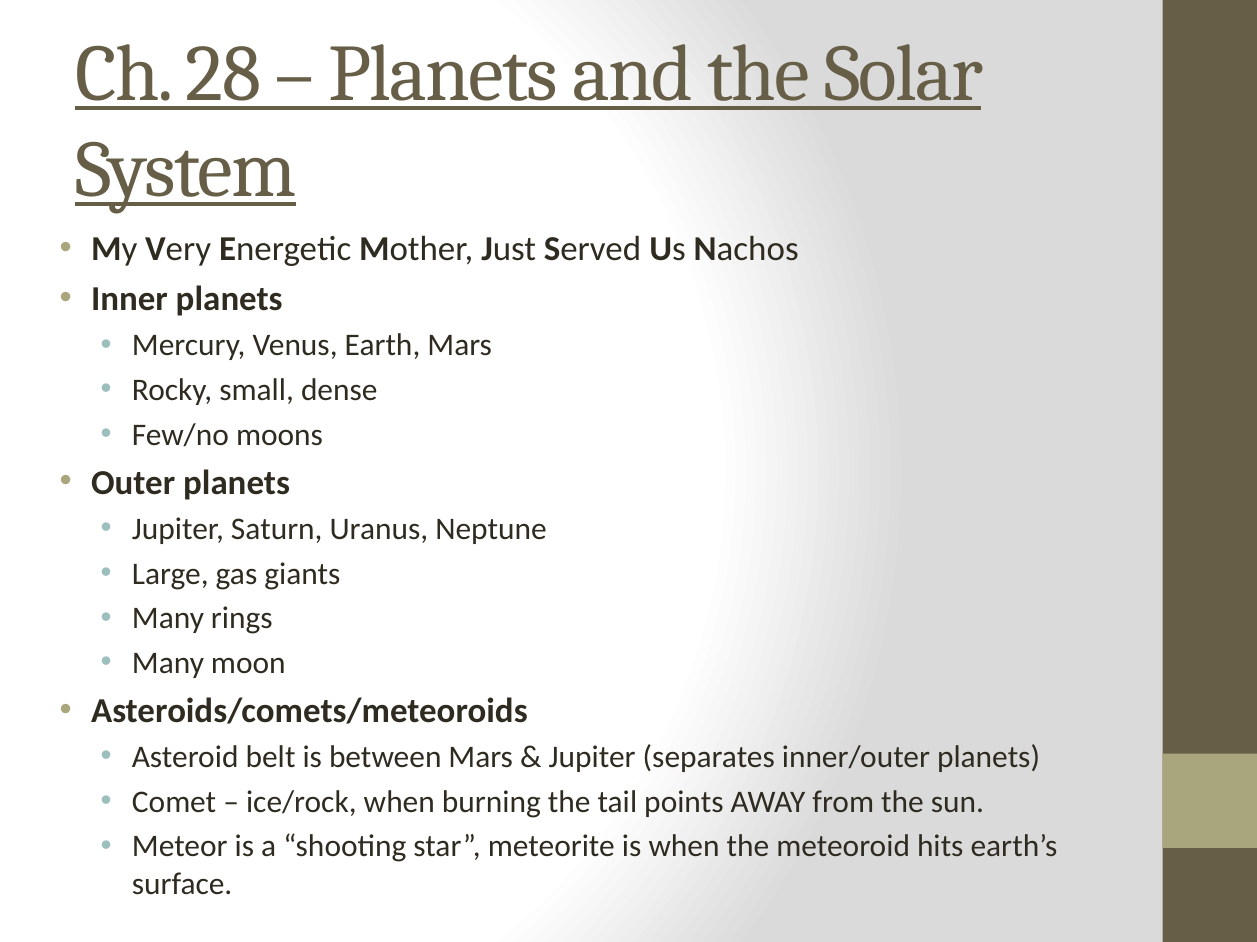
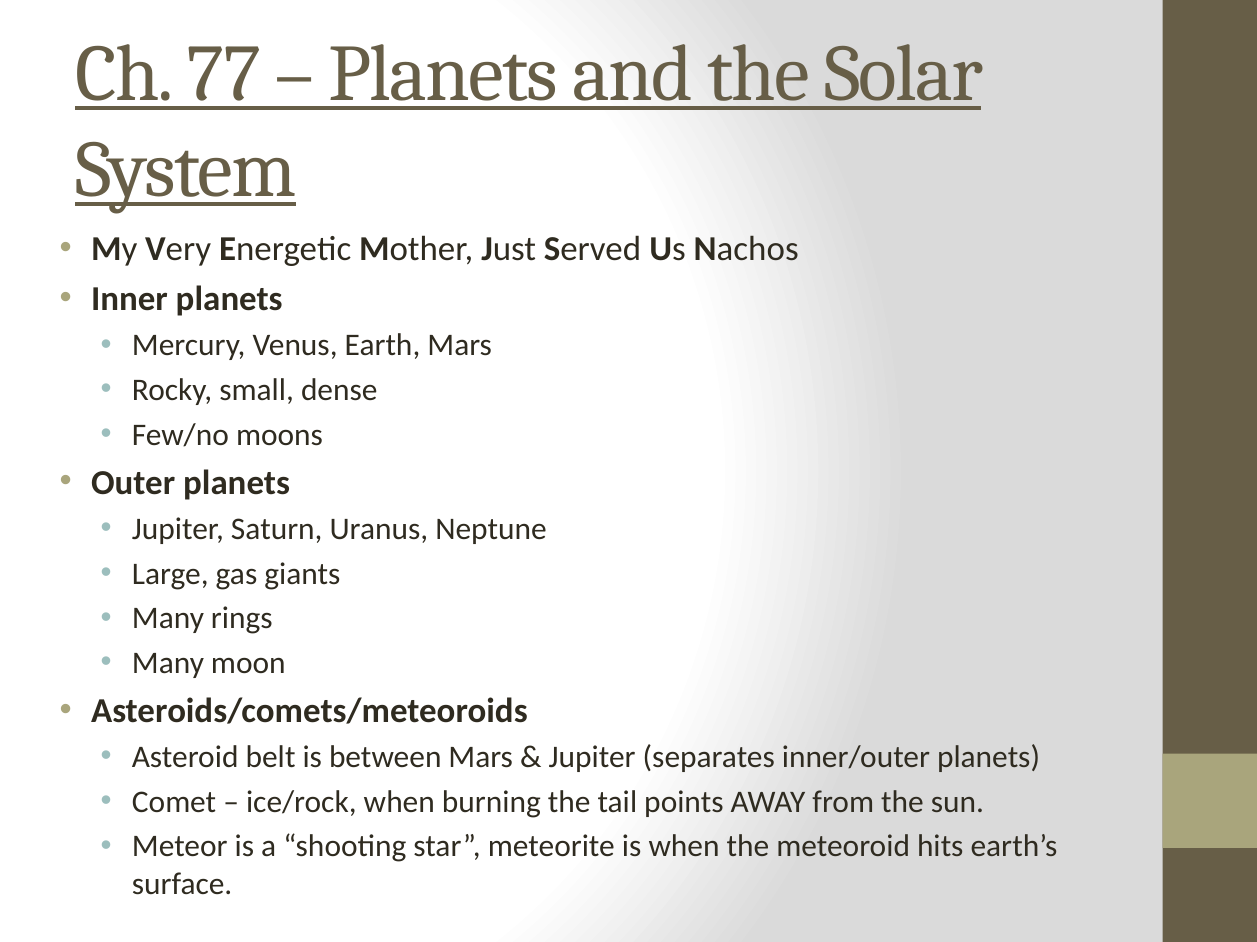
28: 28 -> 77
